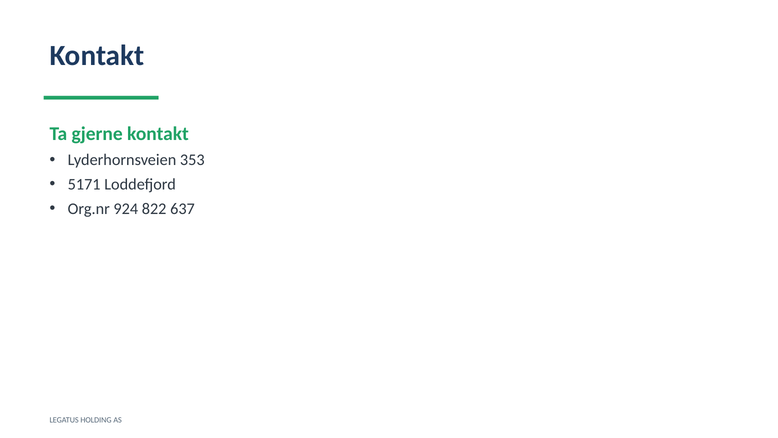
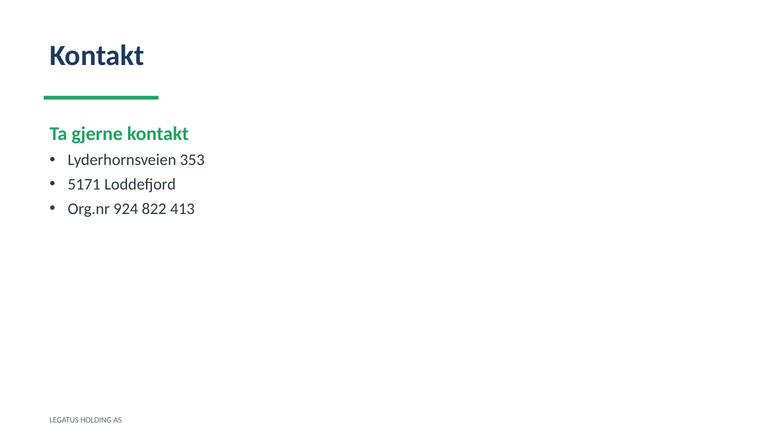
637: 637 -> 413
